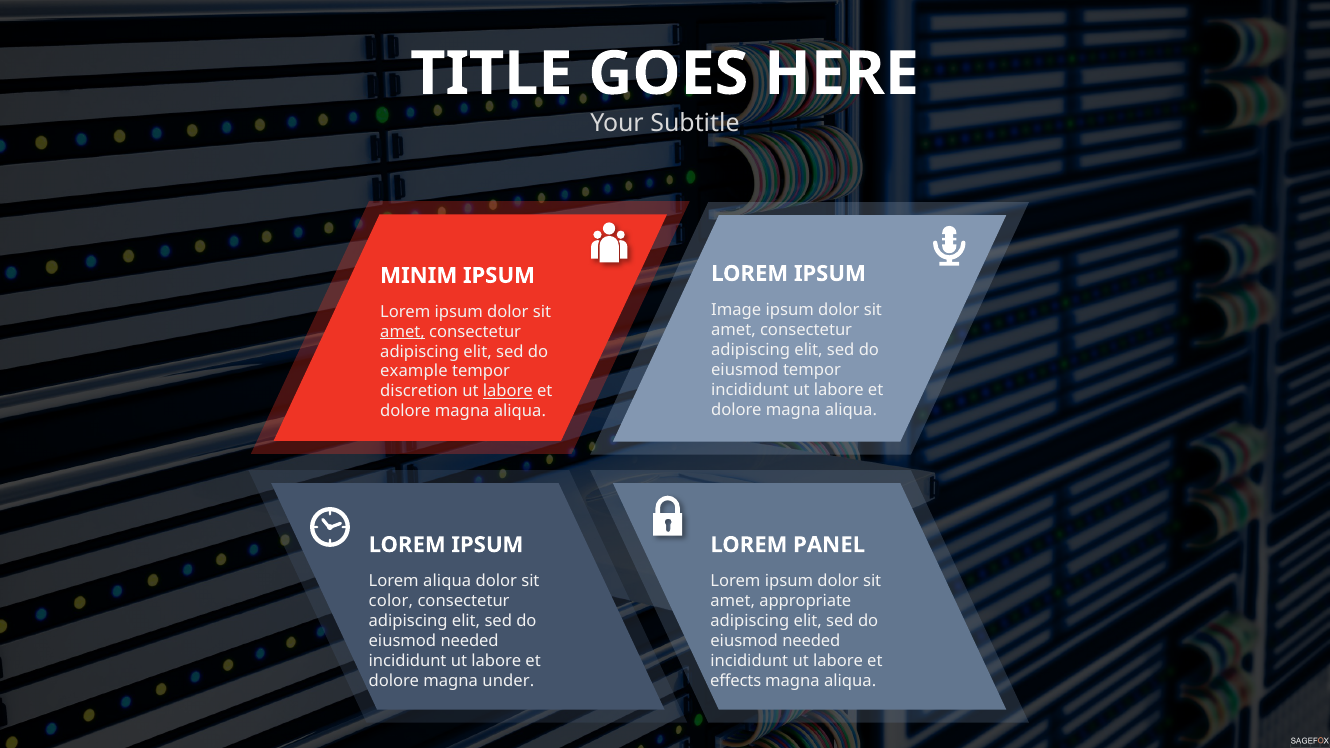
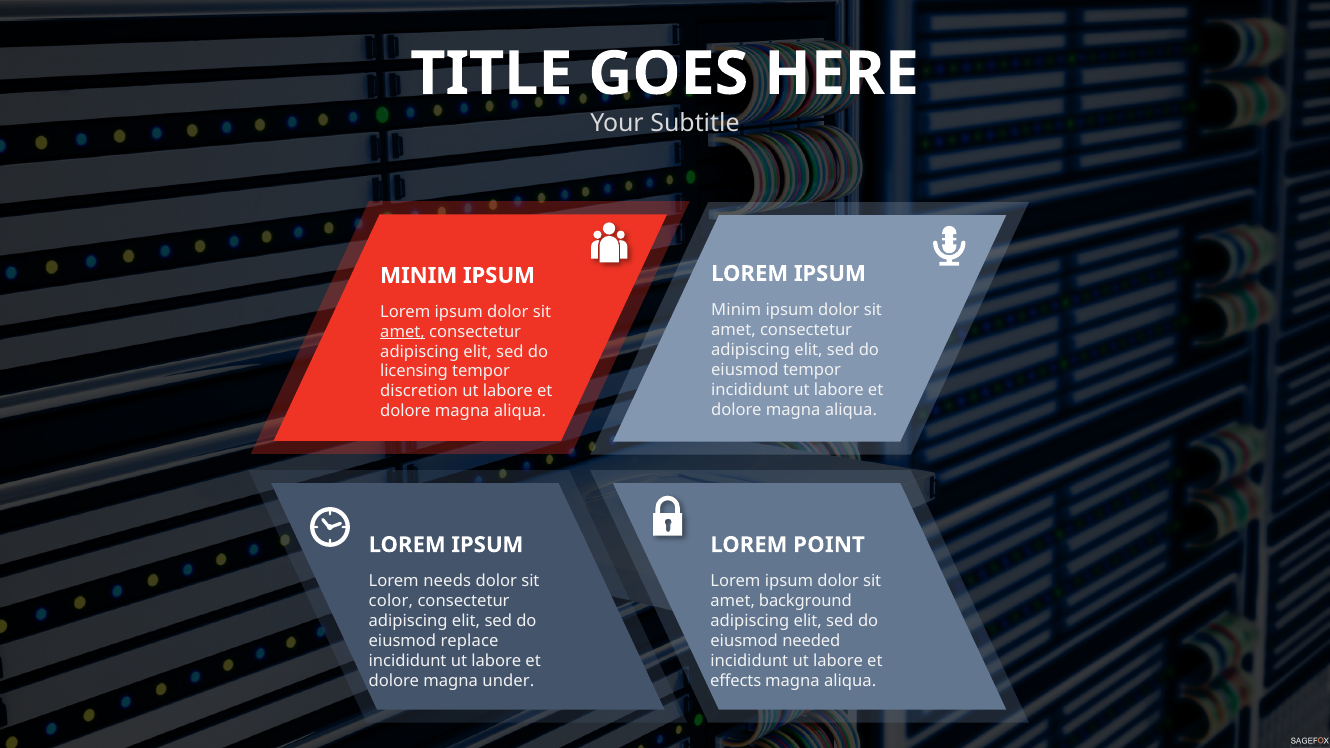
Image at (736, 310): Image -> Minim
example: example -> licensing
labore at (508, 392) underline: present -> none
PANEL: PANEL -> POINT
Lorem aliqua: aliqua -> needs
appropriate: appropriate -> background
needed at (470, 641): needed -> replace
